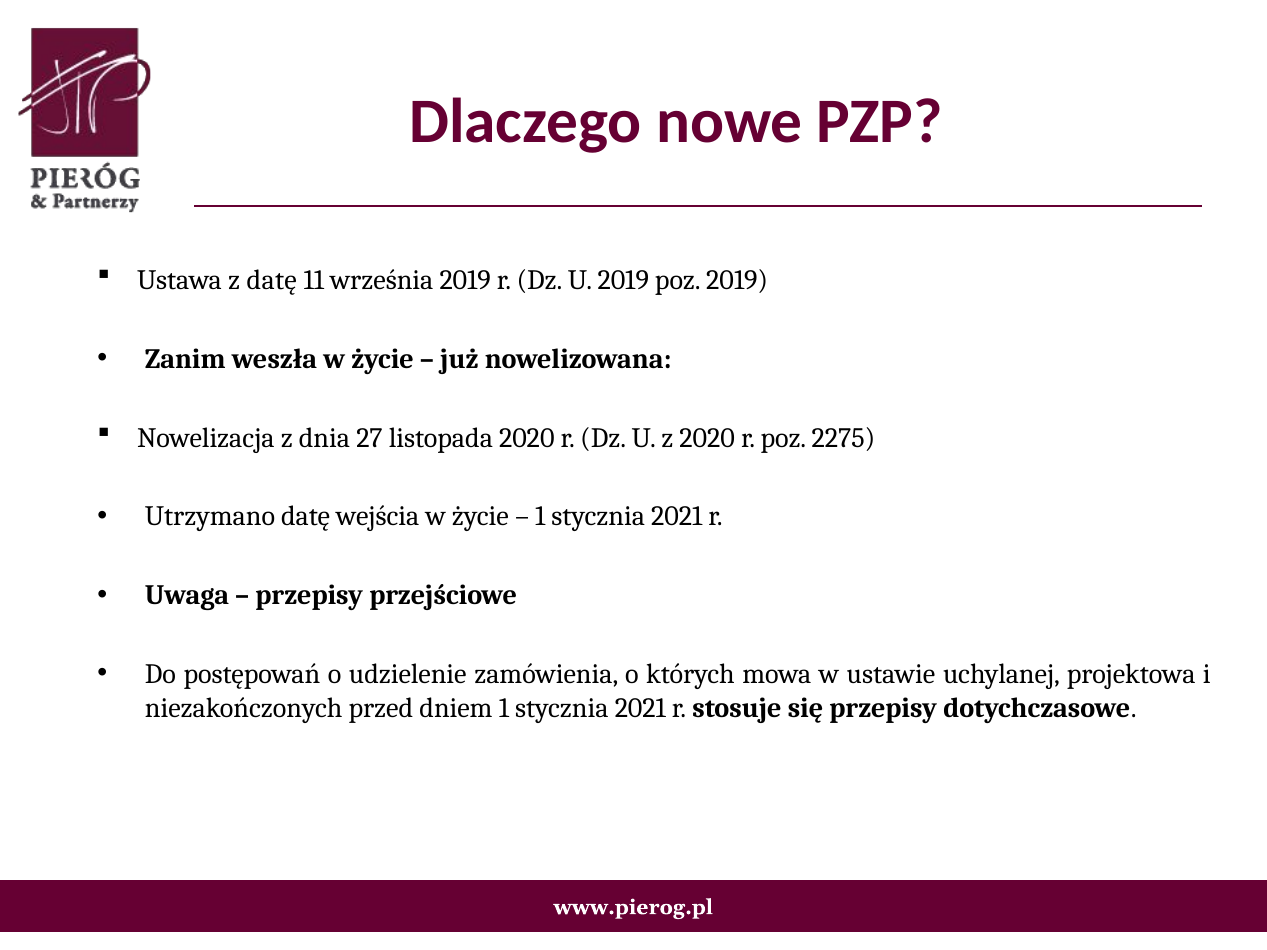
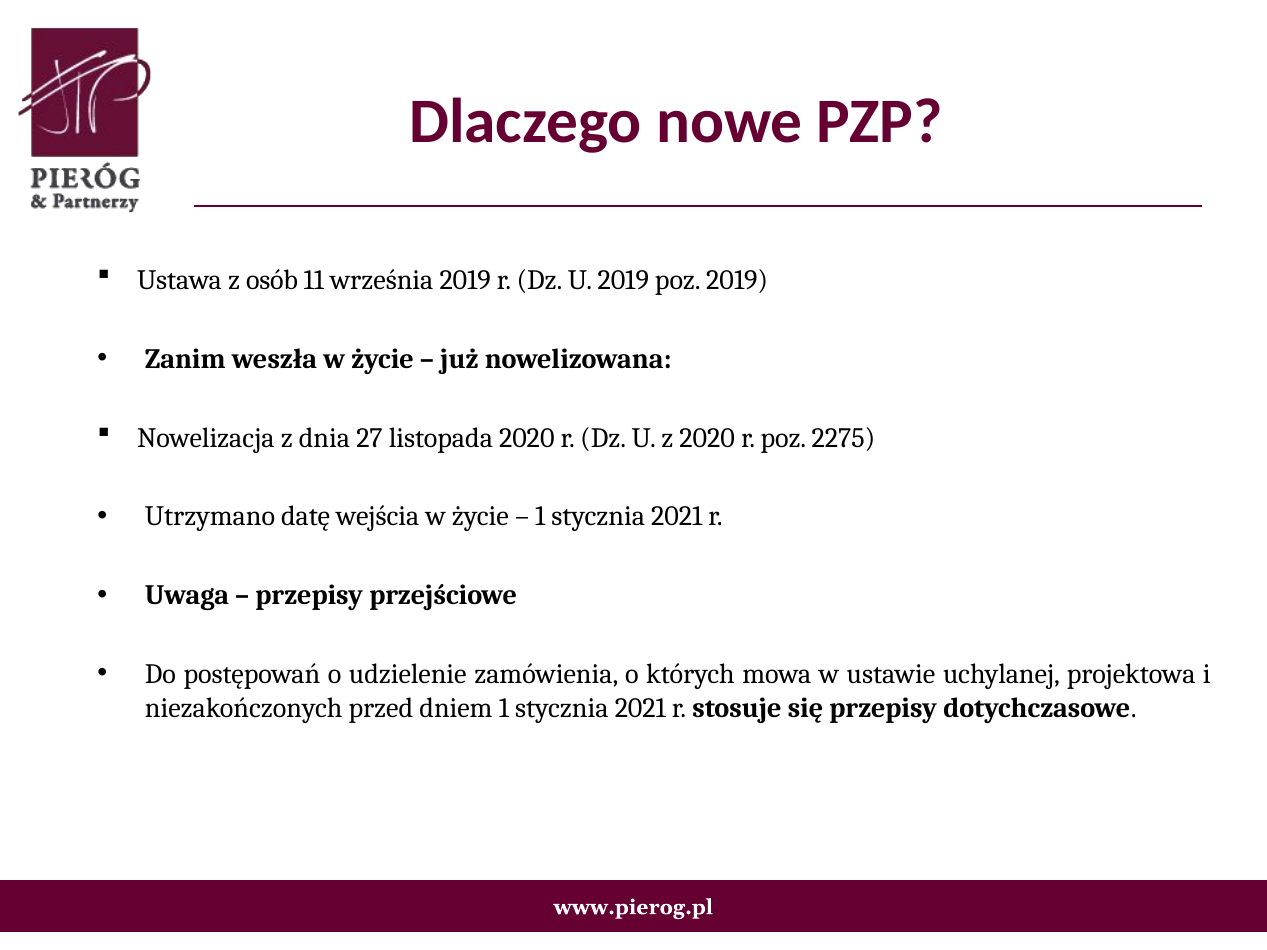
z datę: datę -> osób
